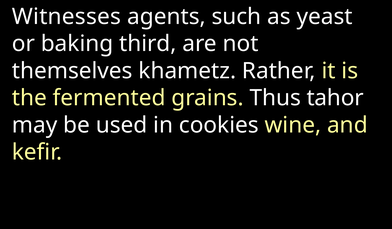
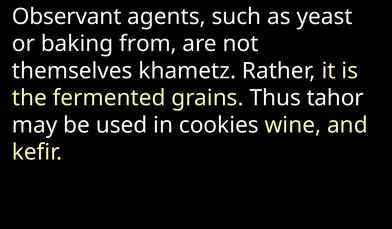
Witnesses: Witnesses -> Observant
third: third -> from
